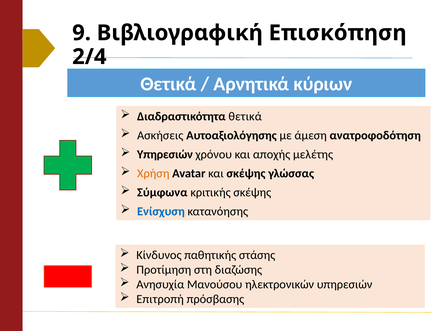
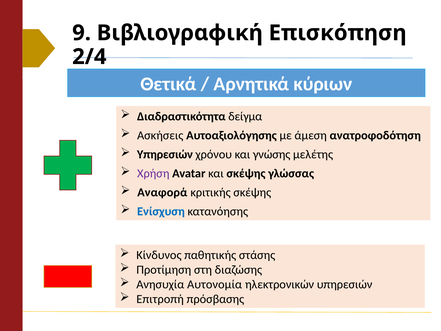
Διαδραστικότητα θετικά: θετικά -> δείγμα
αποχής: αποχής -> γνώσης
Χρήση colour: orange -> purple
Σύμφωνα: Σύμφωνα -> Αναφορά
Μανούσου: Μανούσου -> Αυτονομία
